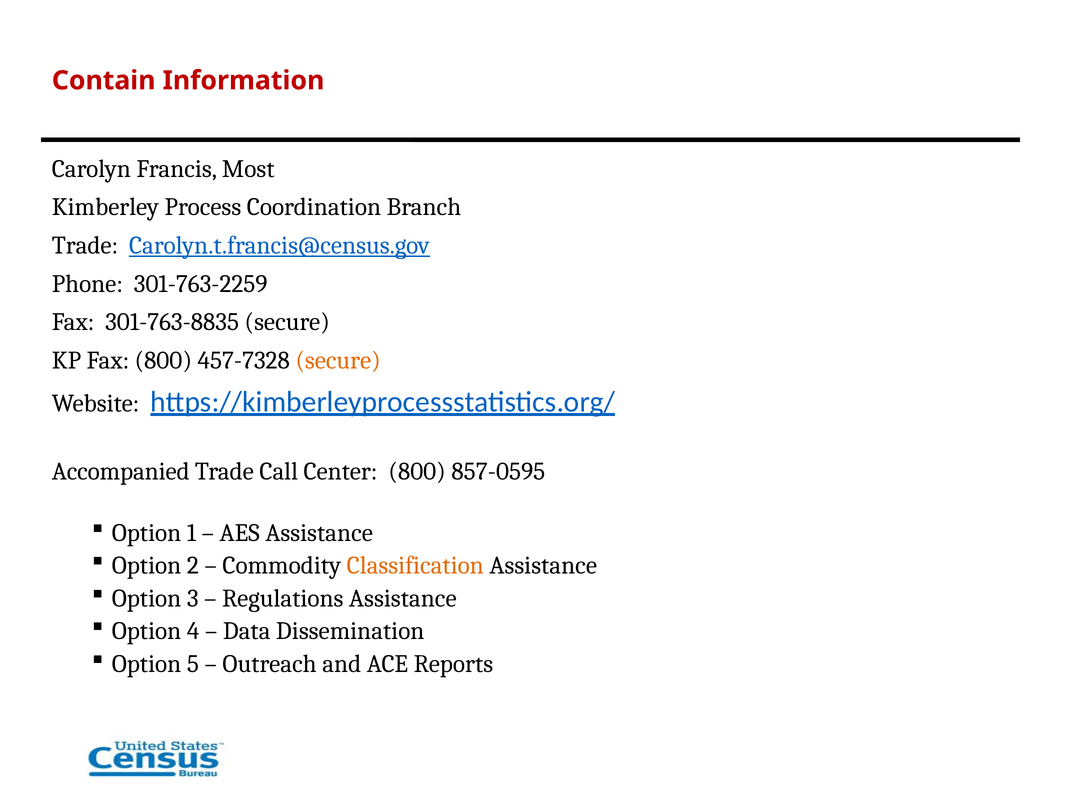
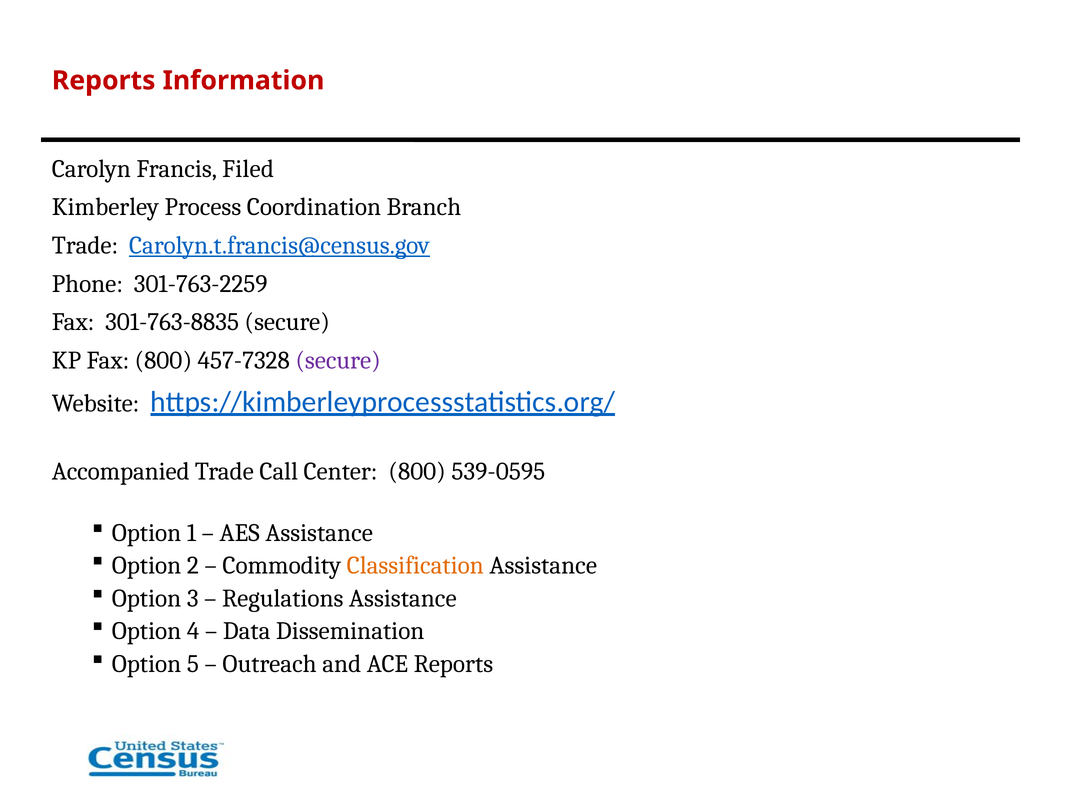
Contain at (104, 81): Contain -> Reports
Most: Most -> Filed
secure at (338, 360) colour: orange -> purple
857-0595: 857-0595 -> 539-0595
